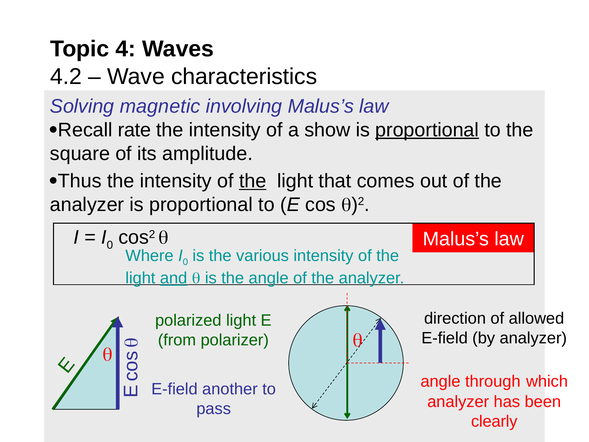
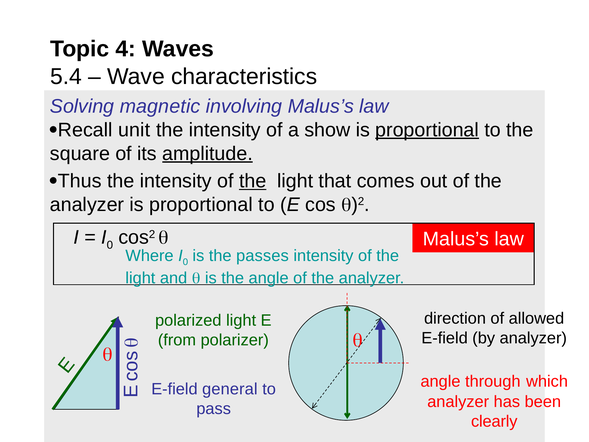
4.2: 4.2 -> 5.4
rate: rate -> unit
amplitude underline: none -> present
various: various -> passes
and underline: present -> none
another: another -> general
